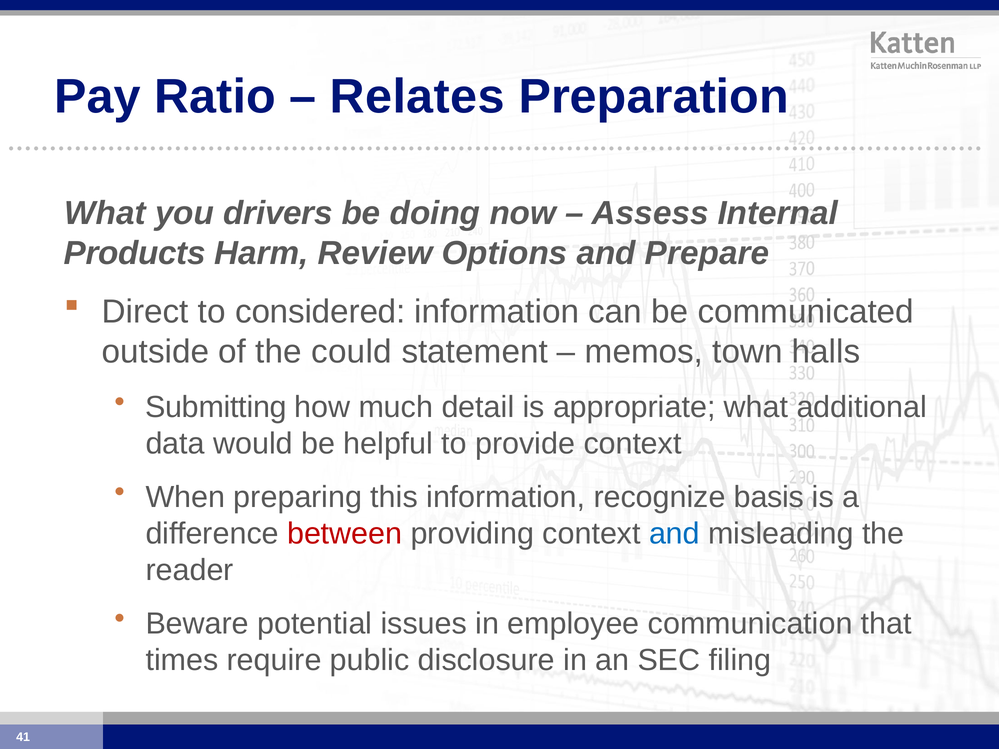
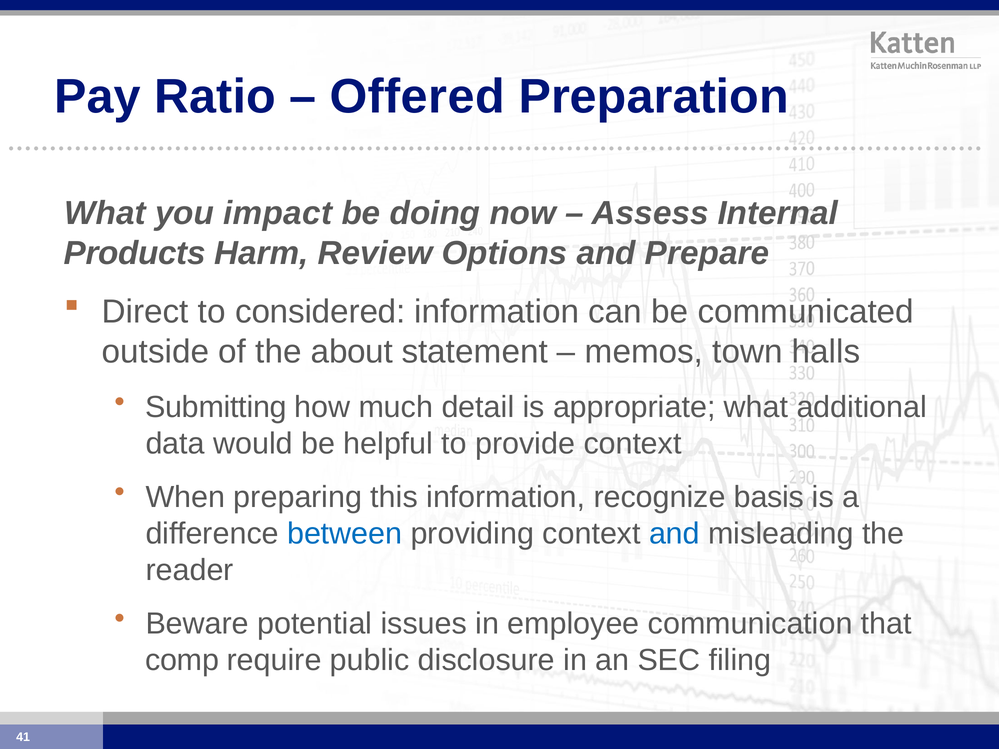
Relates: Relates -> Offered
drivers: drivers -> impact
could: could -> about
between colour: red -> blue
times: times -> comp
